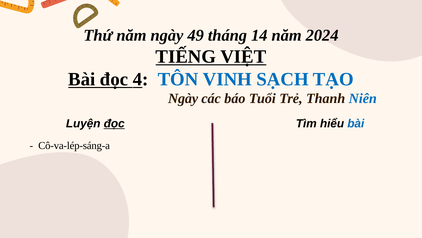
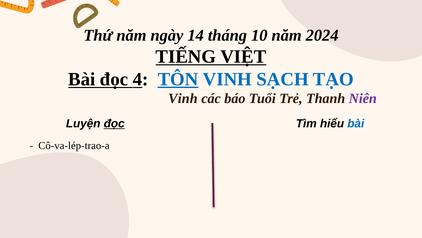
49: 49 -> 14
14: 14 -> 10
TÔN underline: none -> present
Ngày at (183, 98): Ngày -> Vinh
Niên colour: blue -> purple
Cô-va-lép-sáng-a: Cô-va-lép-sáng-a -> Cô-va-lép-trao-a
